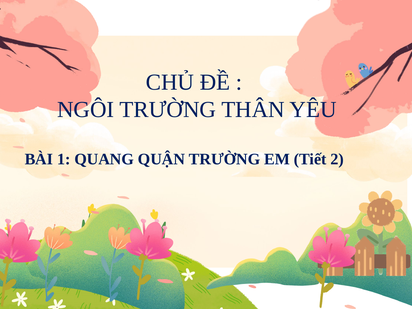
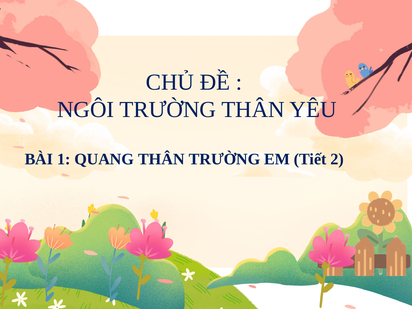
QUANG QUẬN: QUẬN -> THÂN
